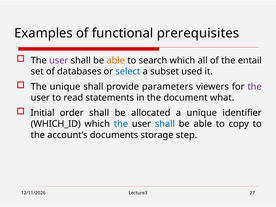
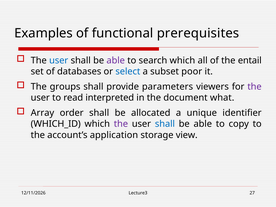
user at (59, 60) colour: purple -> blue
able at (116, 60) colour: orange -> purple
used: used -> poor
The unique: unique -> groups
statements: statements -> interpreted
Initial: Initial -> Array
the at (121, 124) colour: blue -> purple
documents: documents -> application
step: step -> view
